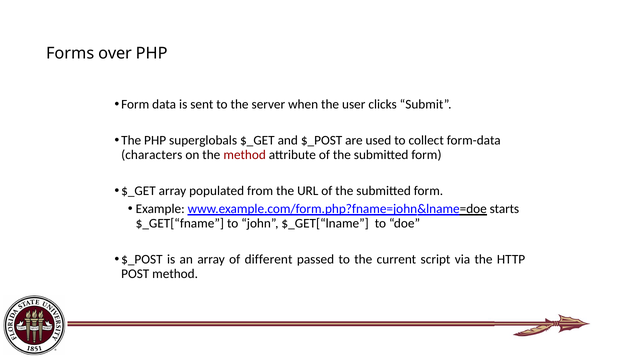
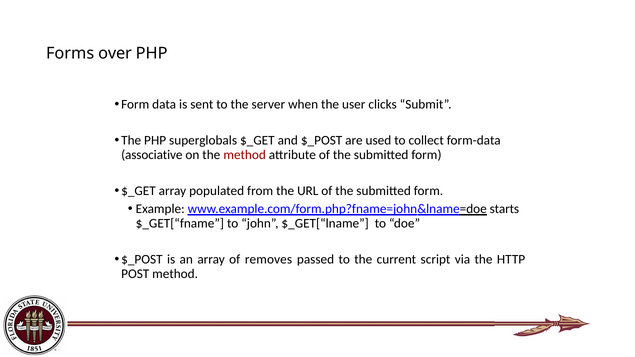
characters: characters -> associative
different: different -> removes
